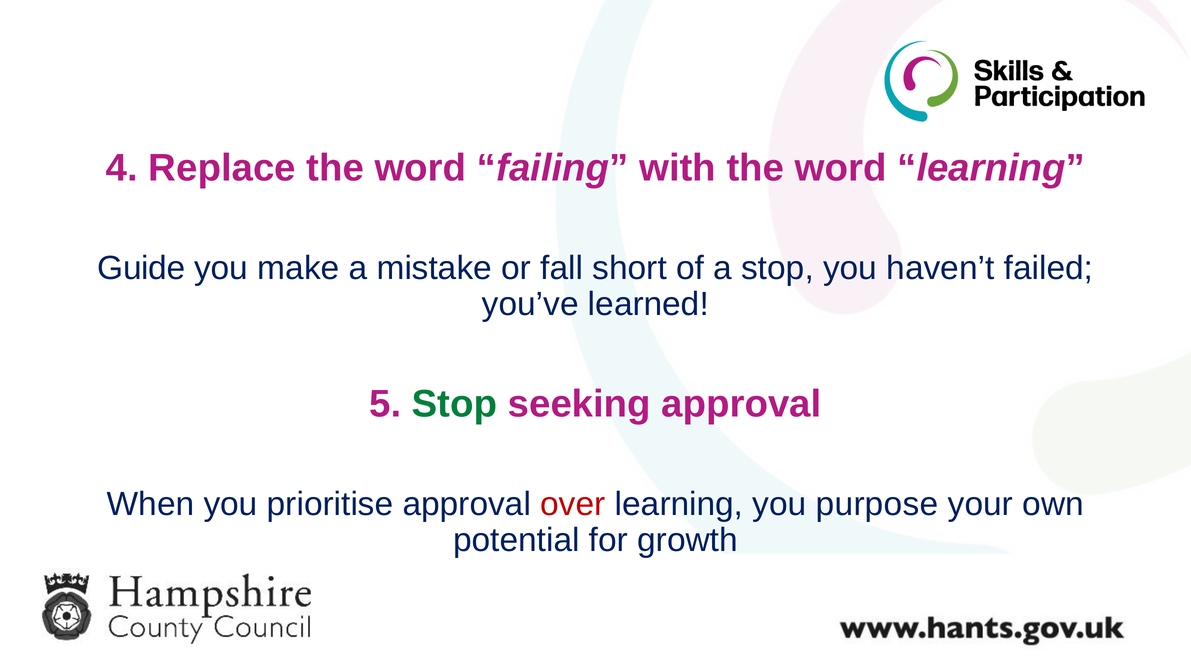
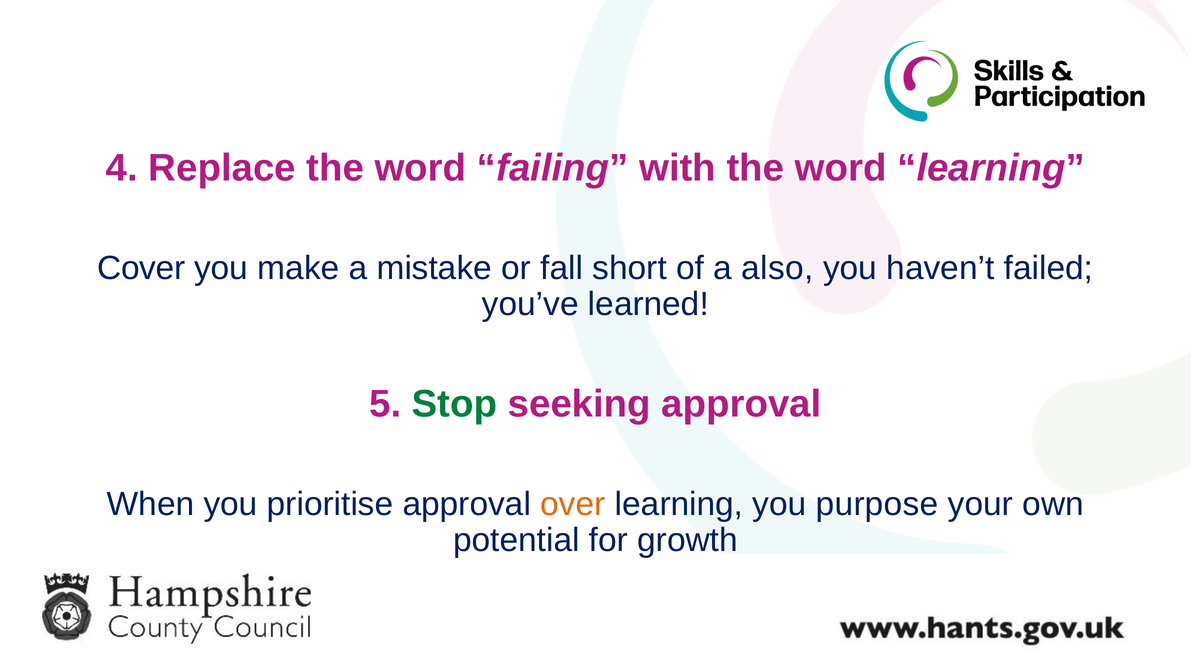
Guide: Guide -> Cover
a stop: stop -> also
over colour: red -> orange
